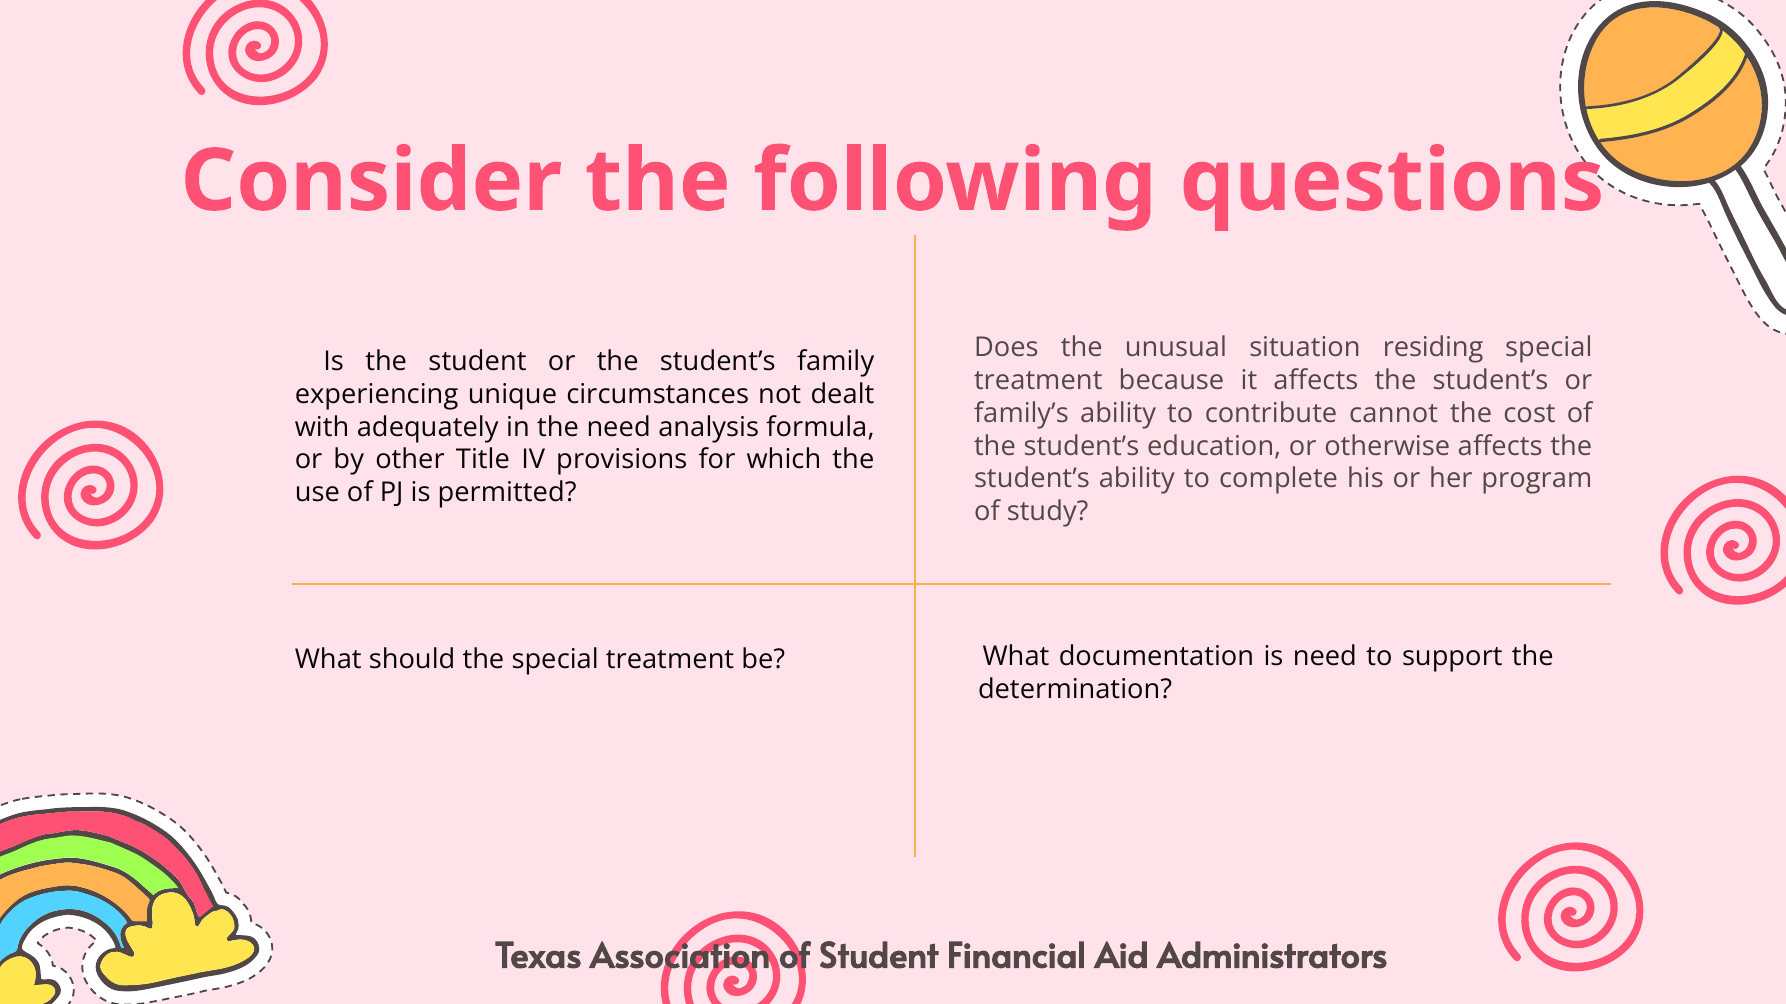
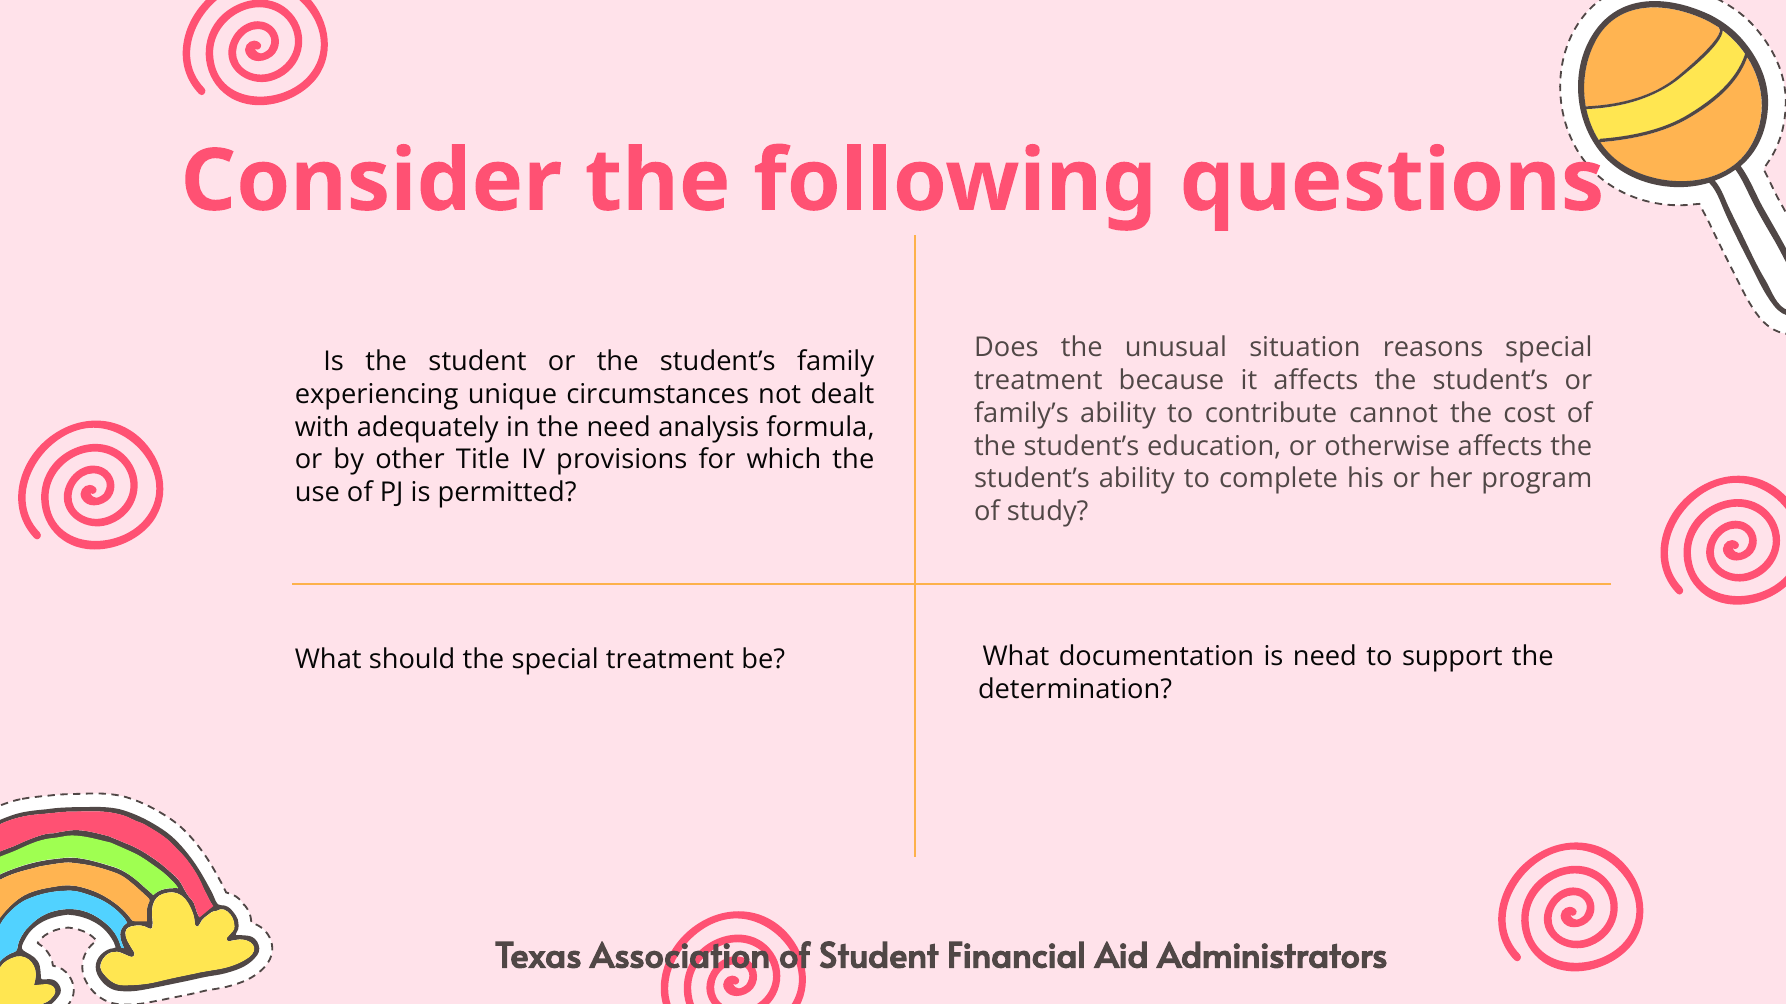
residing: residing -> reasons
